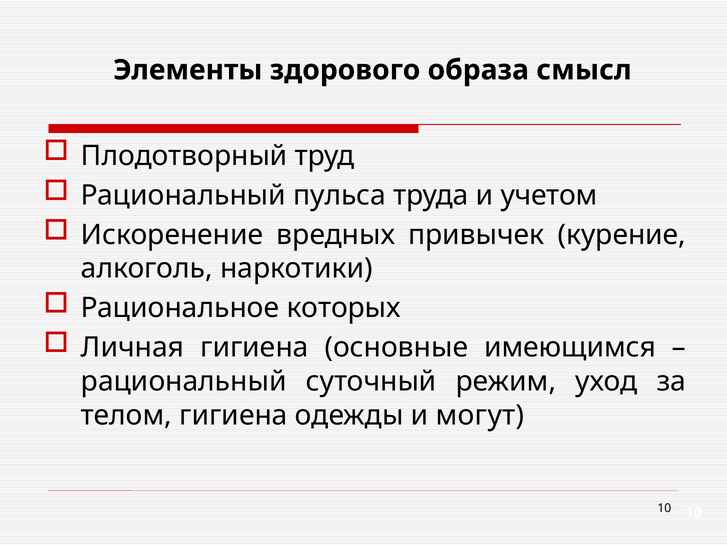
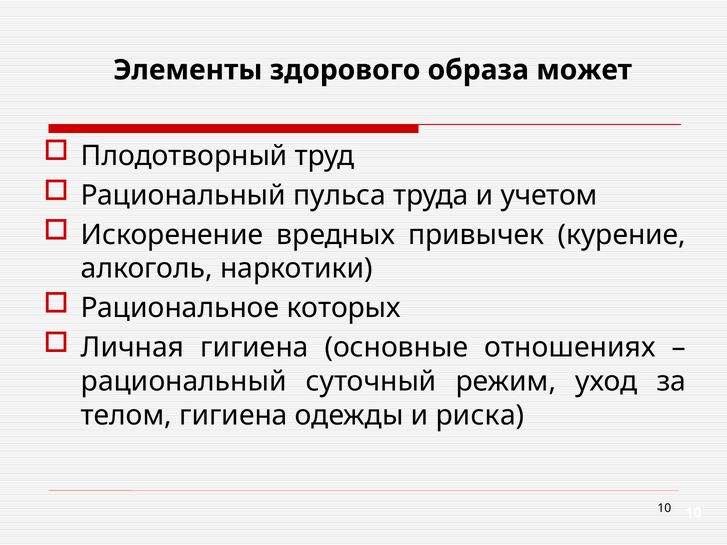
смысл: смысл -> может
имеющимся: имеющимся -> отношениях
могут: могут -> риска
